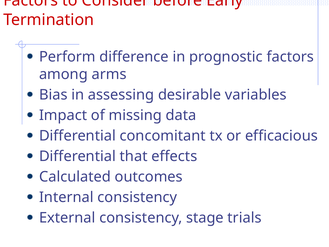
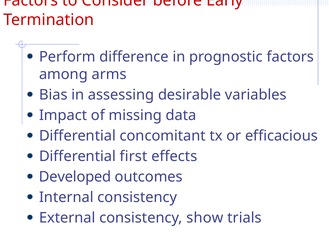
that: that -> first
Calculated: Calculated -> Developed
stage: stage -> show
